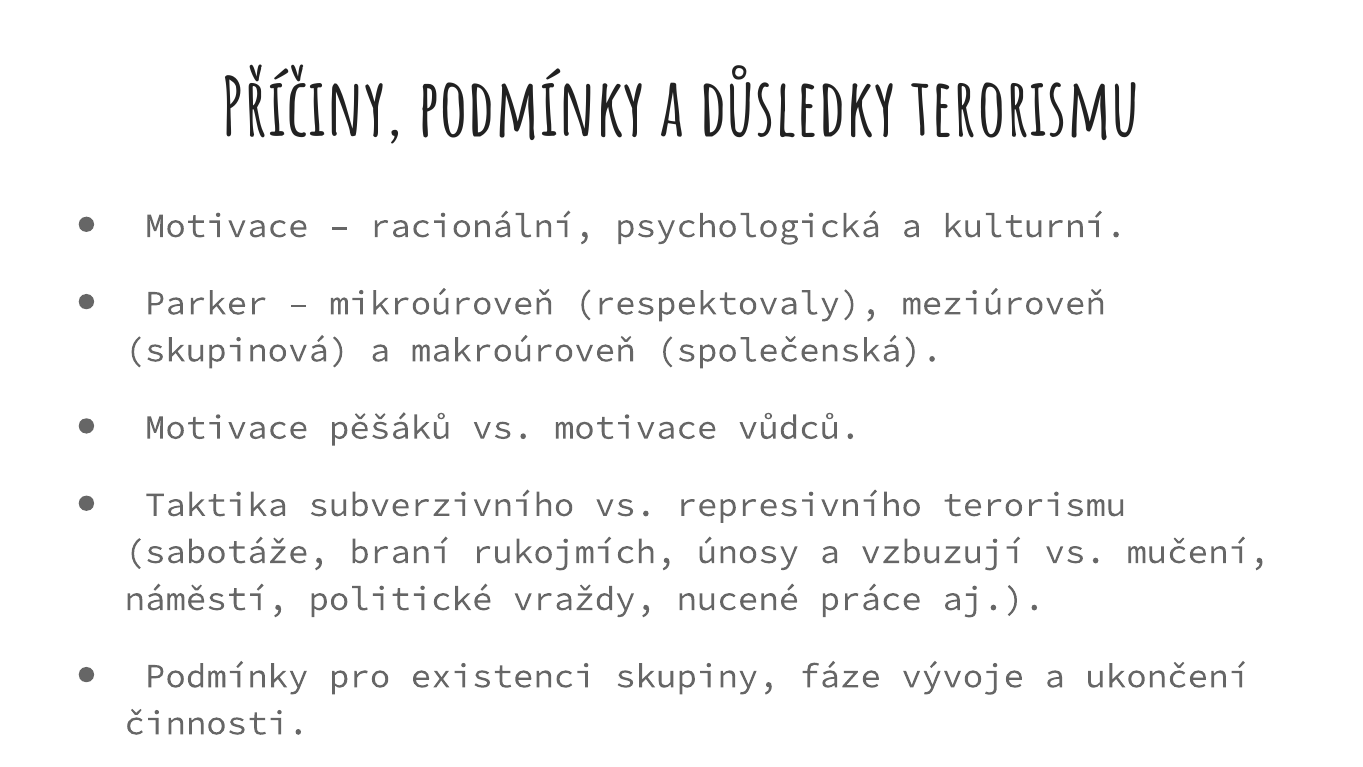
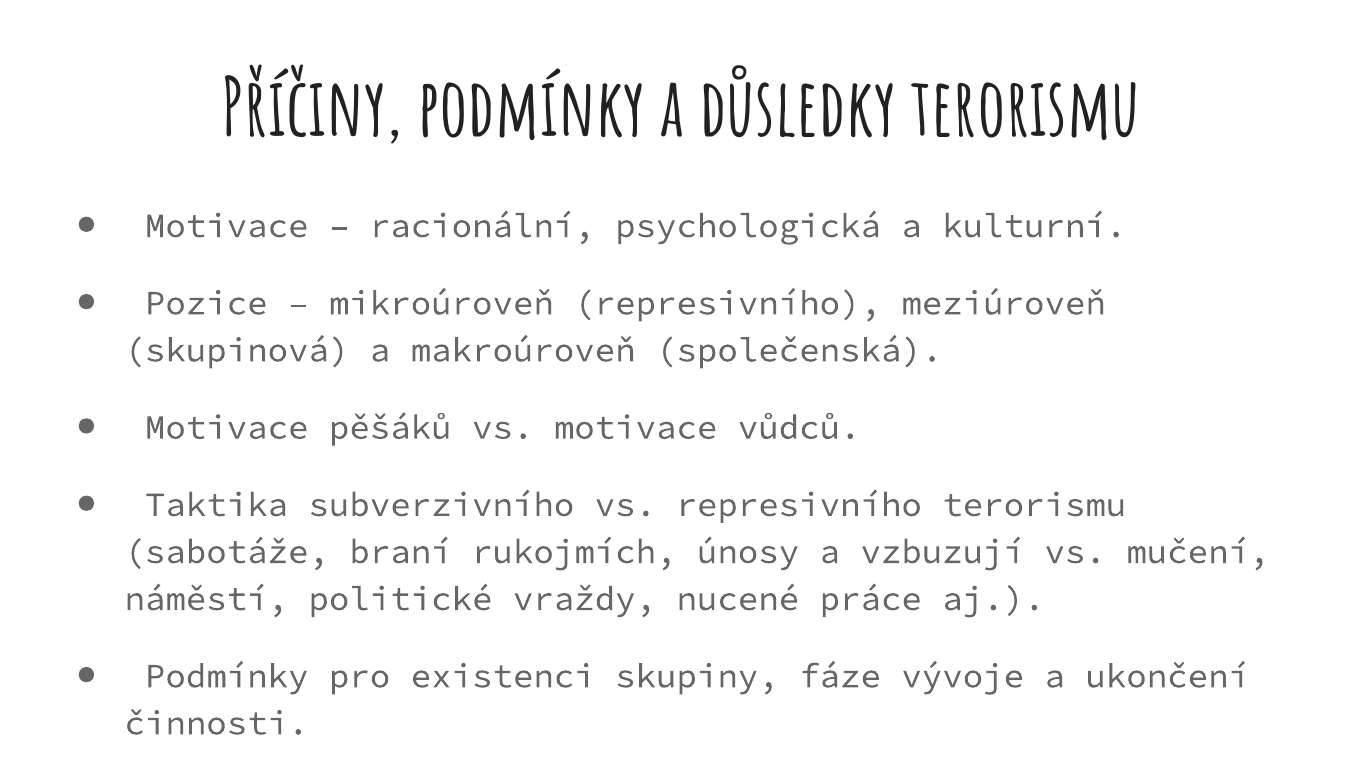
Parker: Parker -> Pozice
mikroúroveň respektovaly: respektovaly -> represivního
